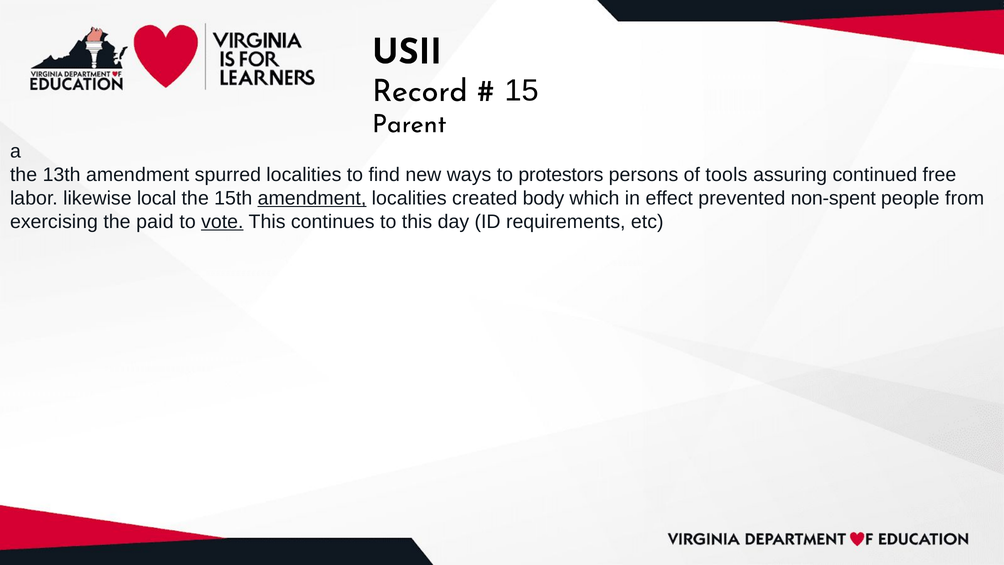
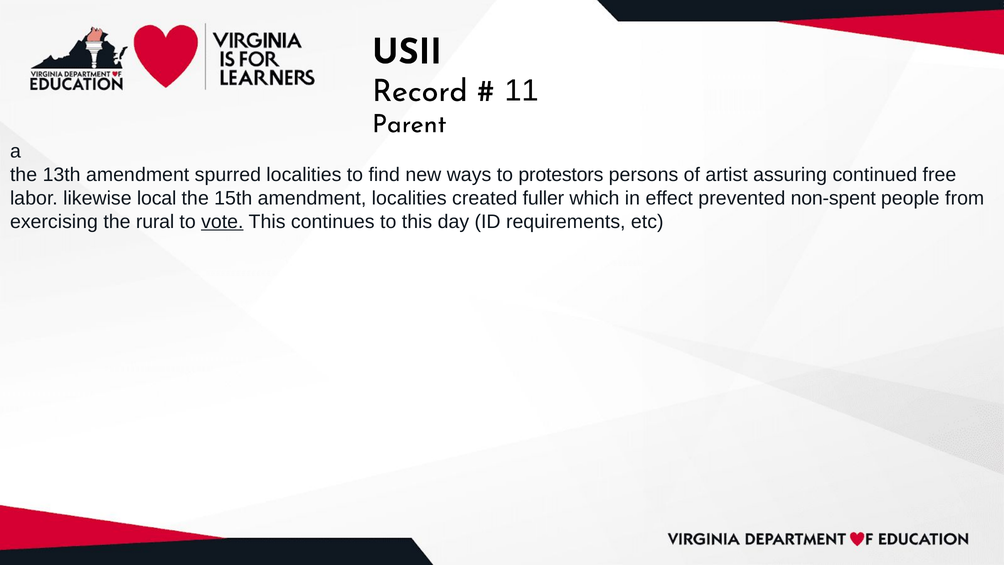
15: 15 -> 11
tools: tools -> artist
amendment at (312, 198) underline: present -> none
body: body -> fuller
paid: paid -> rural
